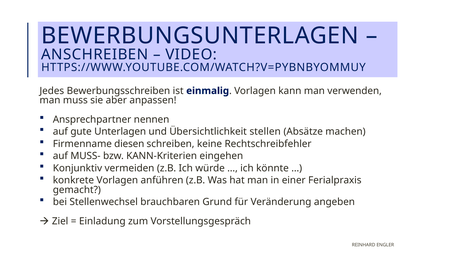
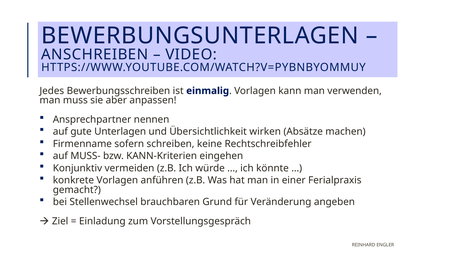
stellen: stellen -> wirken
diesen: diesen -> sofern
